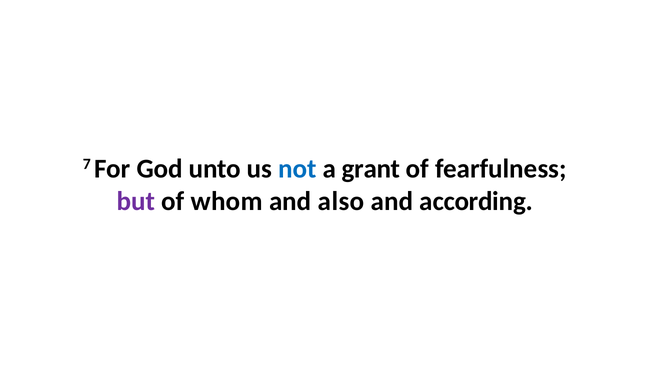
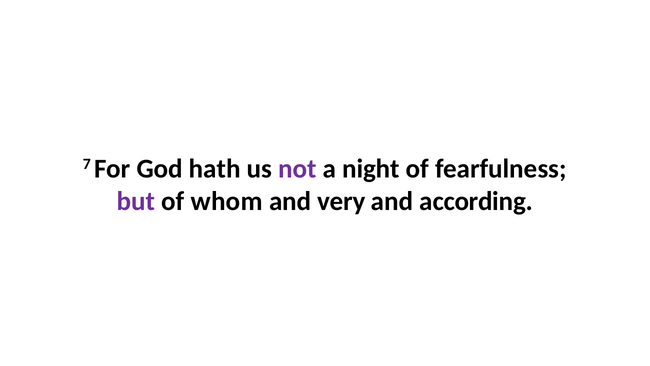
unto: unto -> hath
not colour: blue -> purple
grant: grant -> night
also: also -> very
